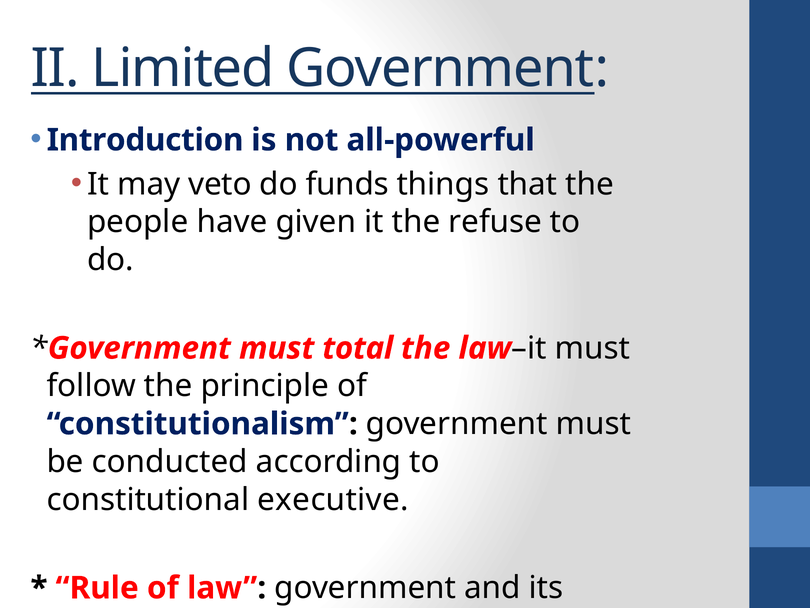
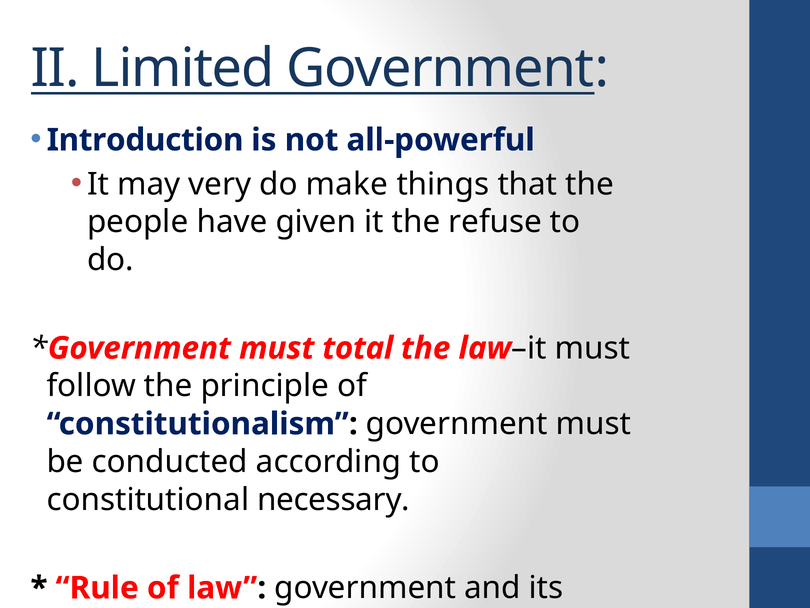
veto: veto -> very
funds: funds -> make
executive: executive -> necessary
